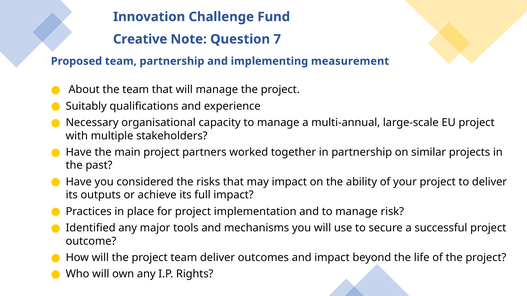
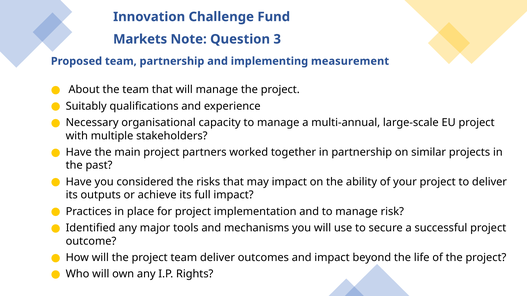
Creative: Creative -> Markets
7: 7 -> 3
